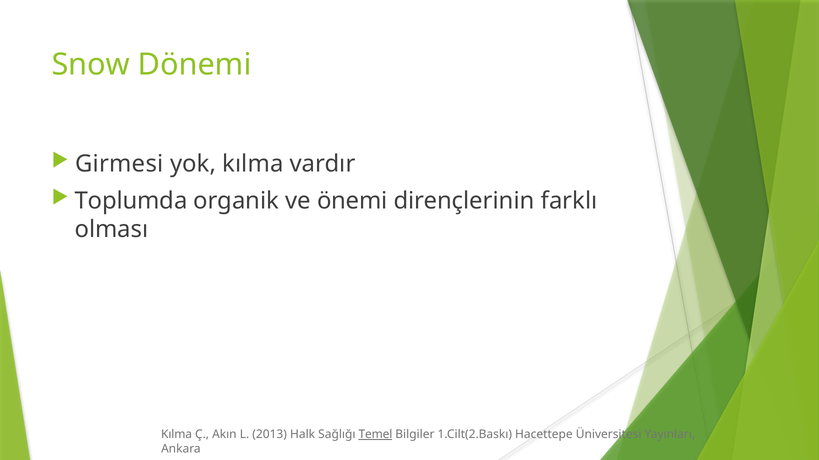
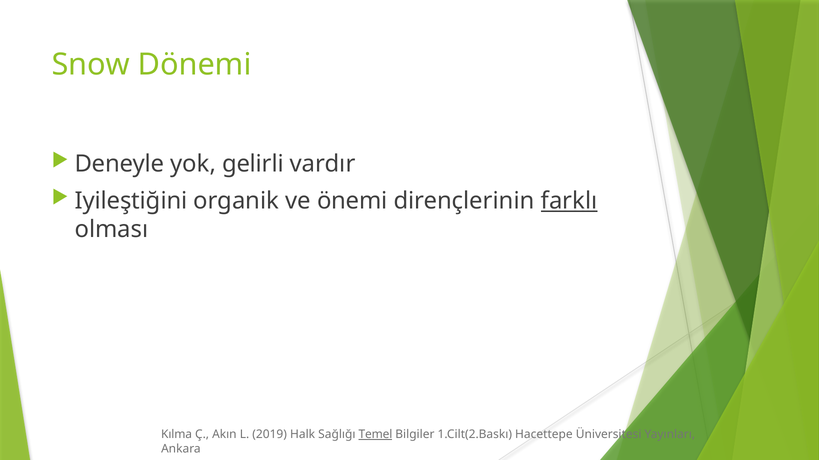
Girmesi: Girmesi -> Deneyle
yok kılma: kılma -> gelirli
Toplumda: Toplumda -> Iyileştiğini
farklı underline: none -> present
2013: 2013 -> 2019
